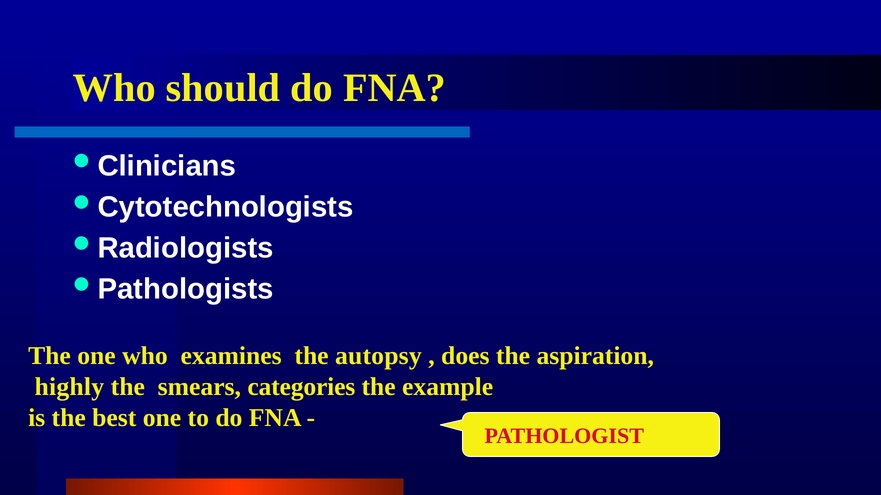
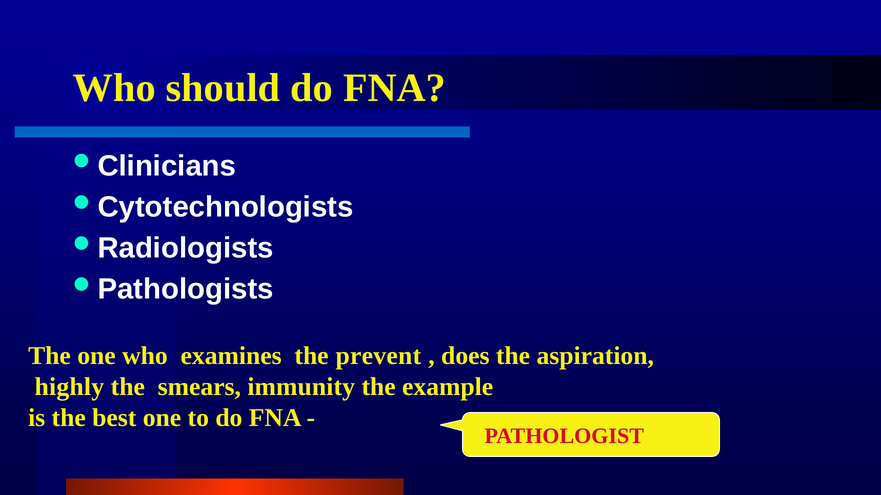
autopsy: autopsy -> prevent
categories: categories -> immunity
